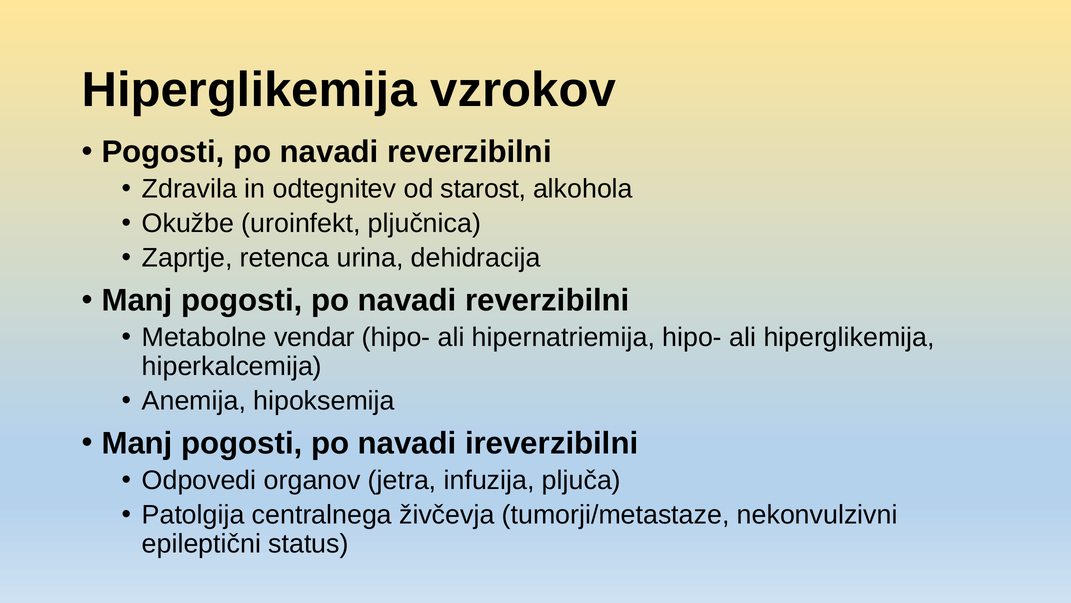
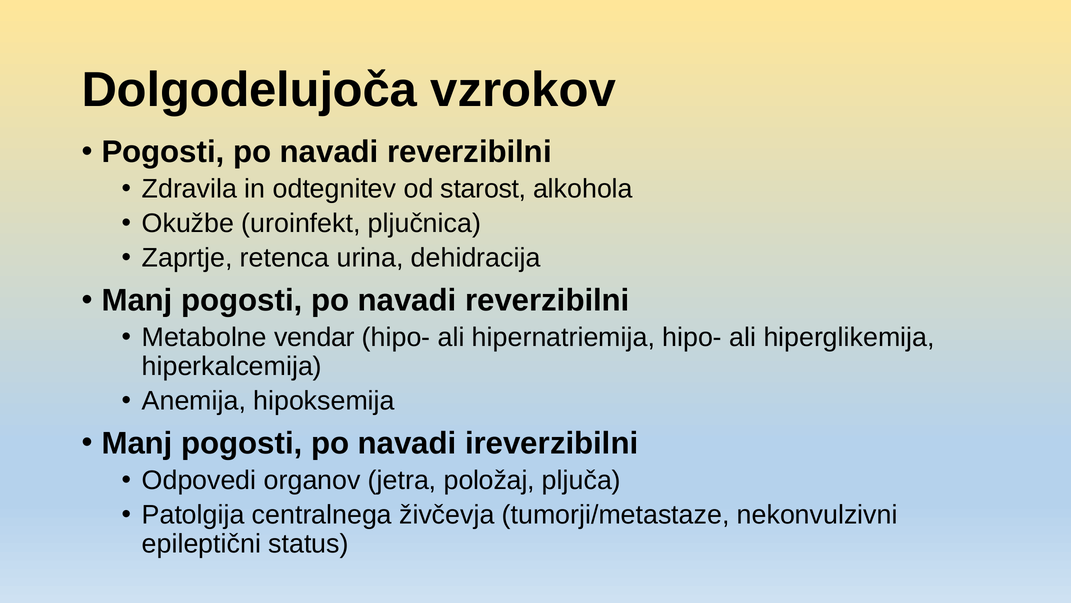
Hiperglikemija at (249, 90): Hiperglikemija -> Dolgodelujoča
infuzija: infuzija -> položaj
